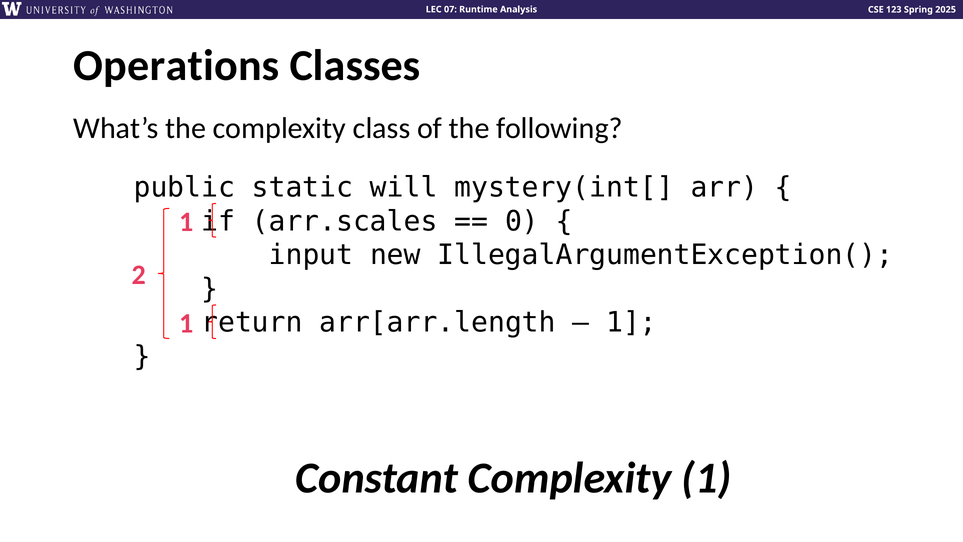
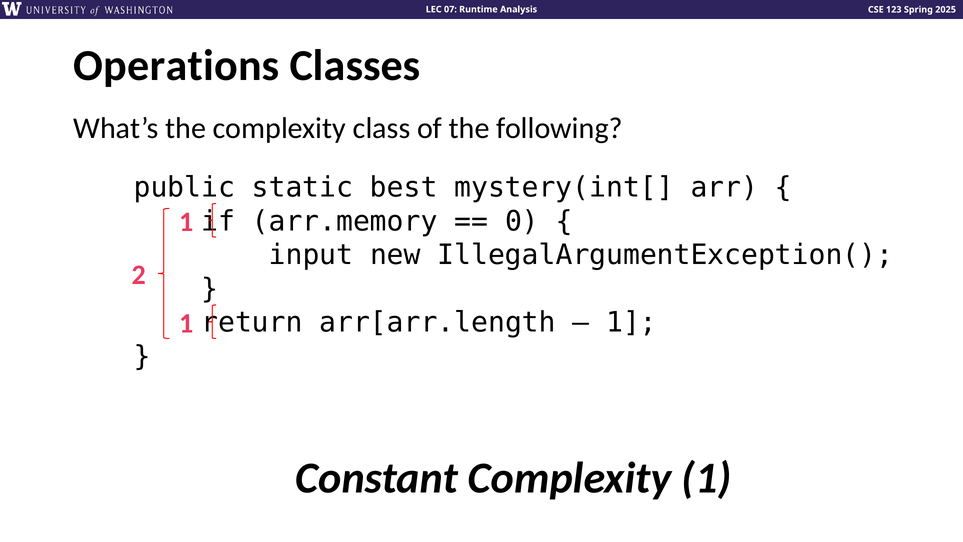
will: will -> best
arr.scales: arr.scales -> arr.memory
